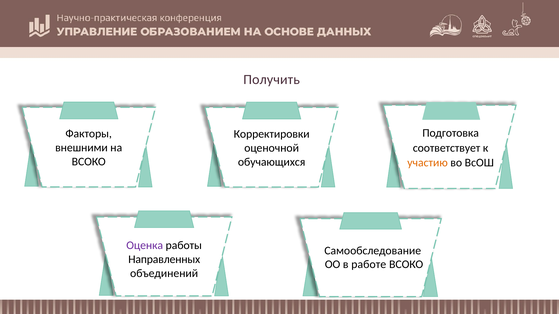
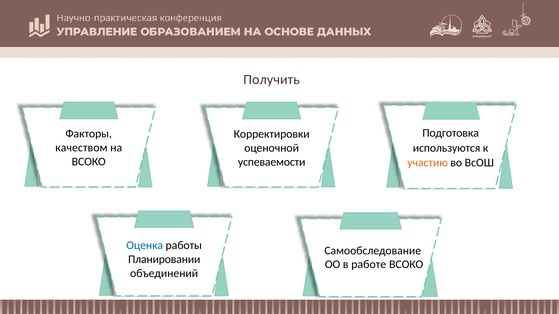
внешними: внешними -> качеством
соответствует: соответствует -> используются
обучающихся: обучающихся -> успеваемости
Оценка colour: purple -> blue
Направленных: Направленных -> Планировании
